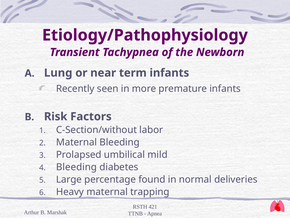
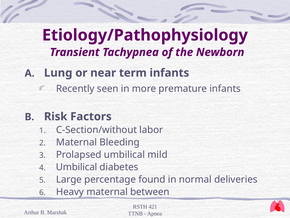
Bleeding at (77, 167): Bleeding -> Umbilical
trapping: trapping -> between
